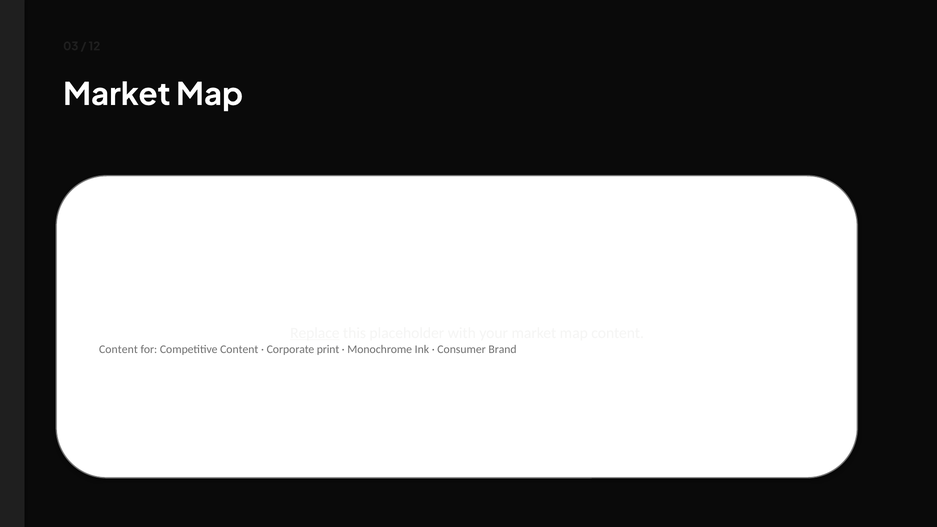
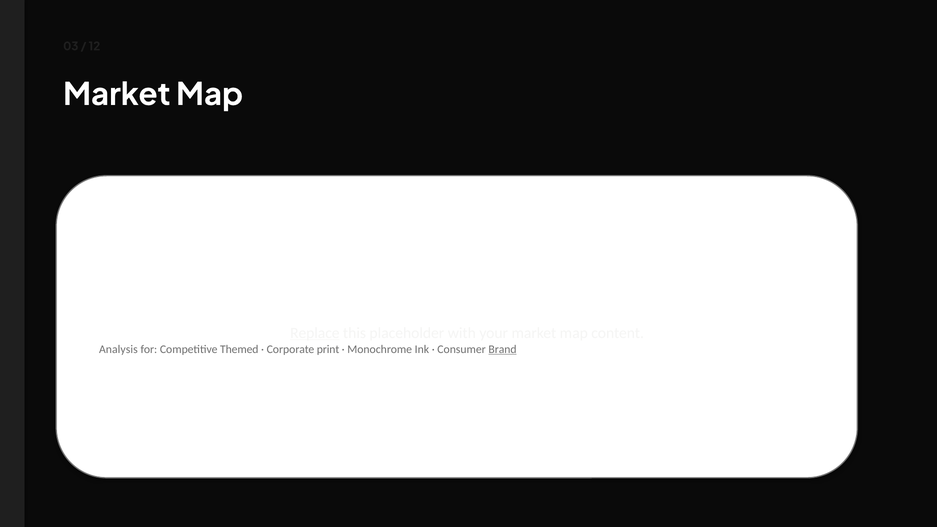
Content at (118, 349): Content -> Analysis
Competitive Content: Content -> Themed
Brand underline: none -> present
